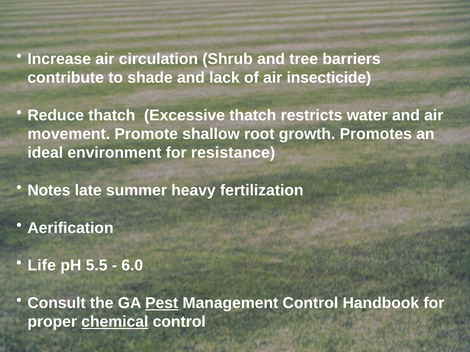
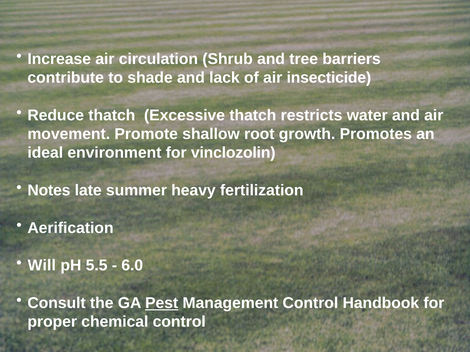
resistance: resistance -> vinclozolin
Life: Life -> Will
chemical underline: present -> none
